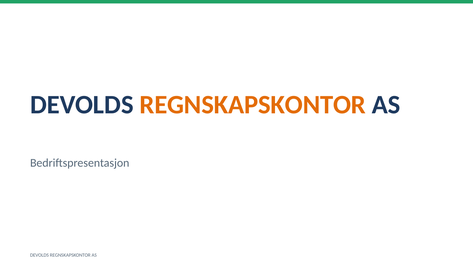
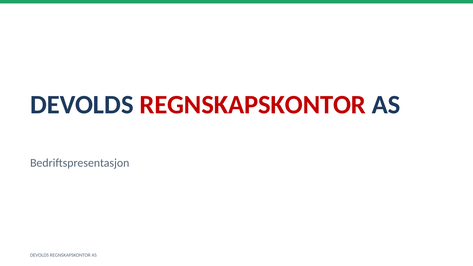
REGNSKAPSKONTOR at (253, 105) colour: orange -> red
